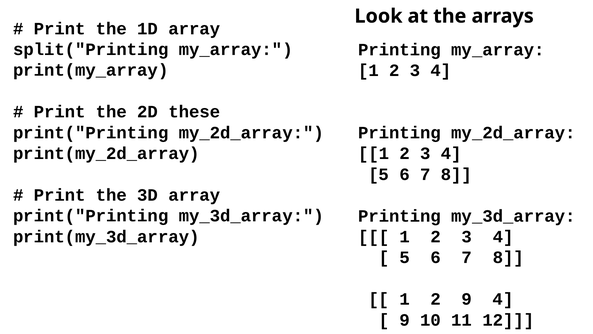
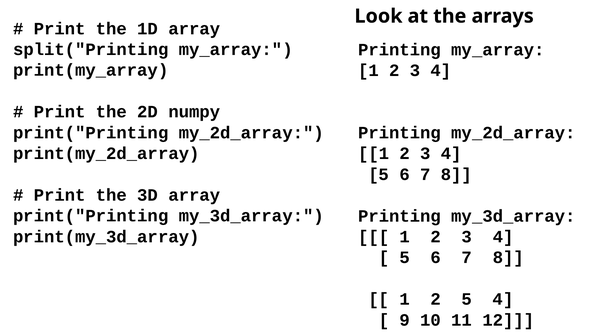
these: these -> numpy
2 9: 9 -> 5
